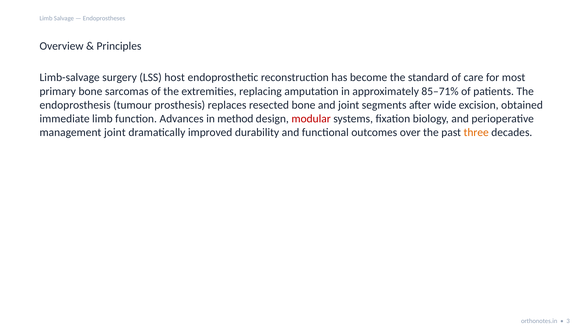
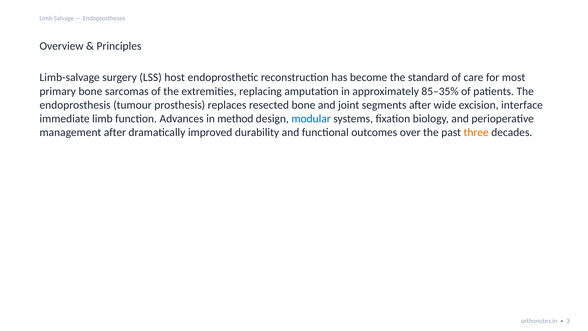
85–71%: 85–71% -> 85–35%
obtained: obtained -> interface
modular colour: red -> blue
management joint: joint -> after
